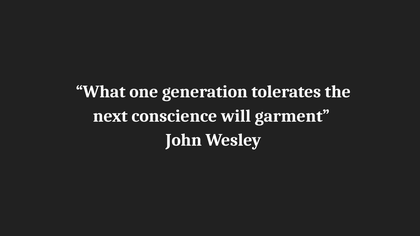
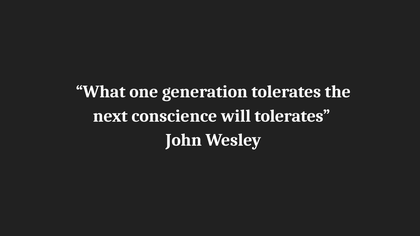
will garment: garment -> tolerates
